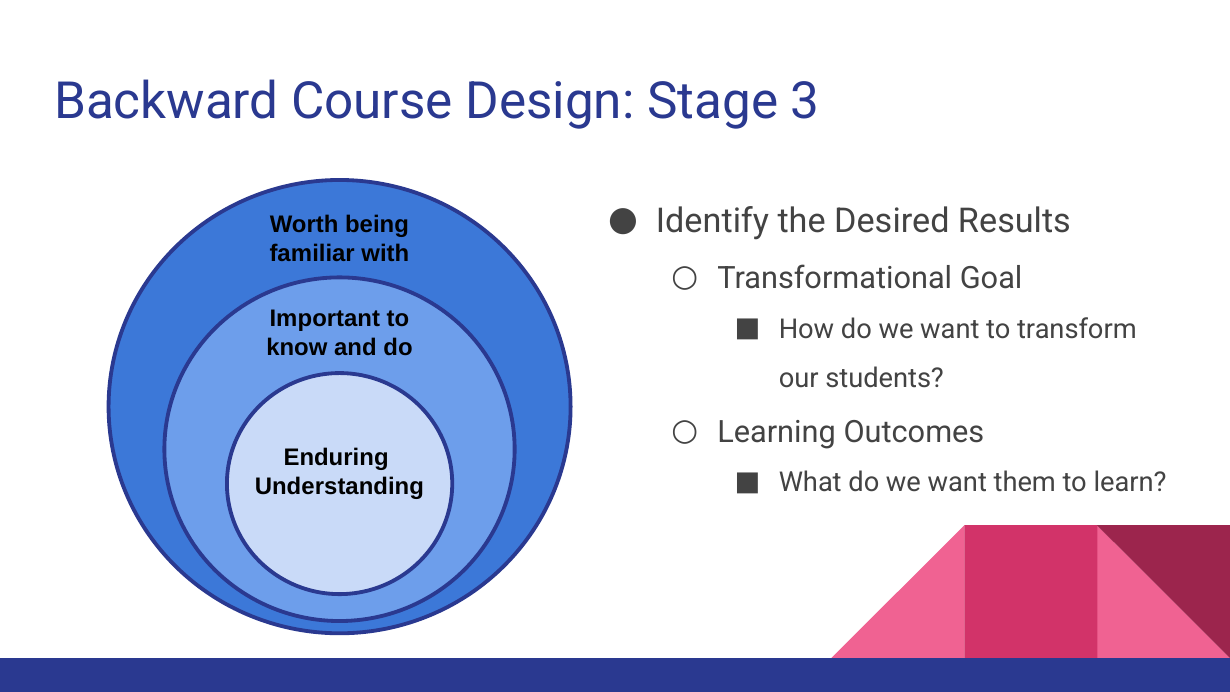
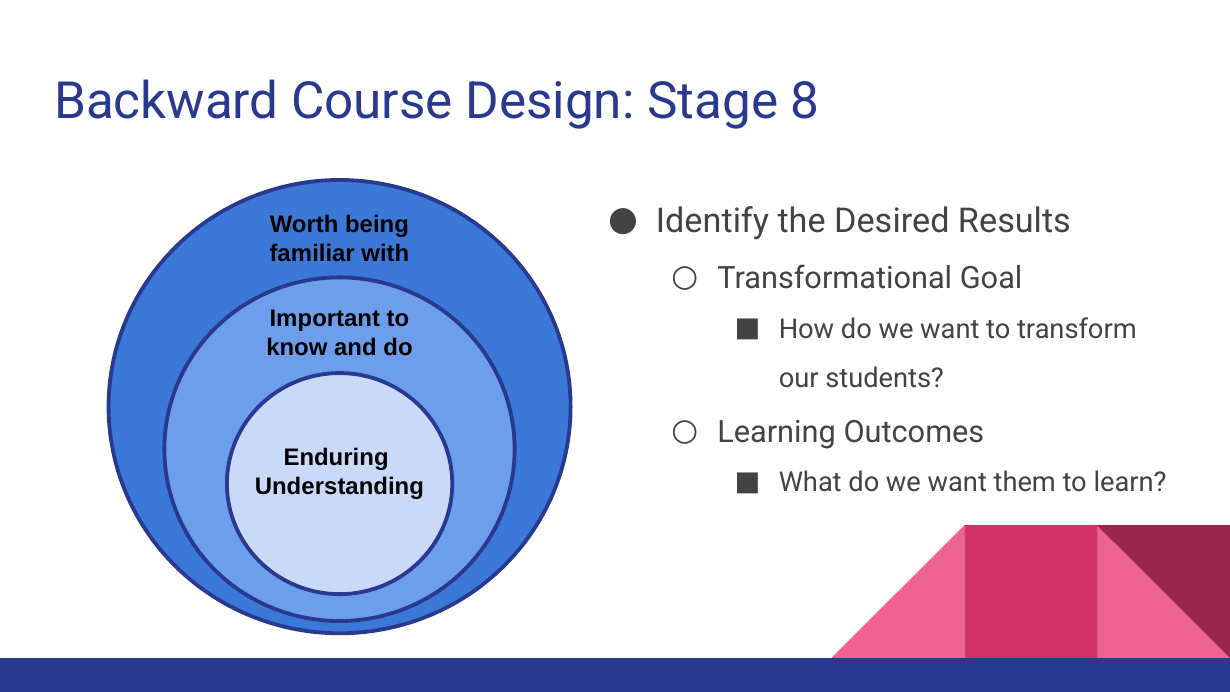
3: 3 -> 8
